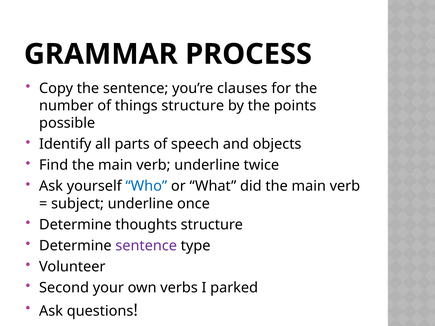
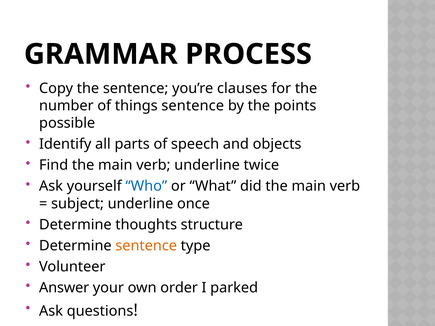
things structure: structure -> sentence
sentence at (146, 246) colour: purple -> orange
Second: Second -> Answer
verbs: verbs -> order
